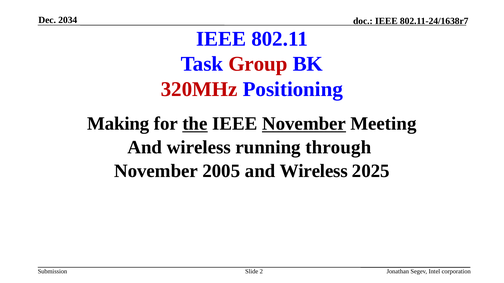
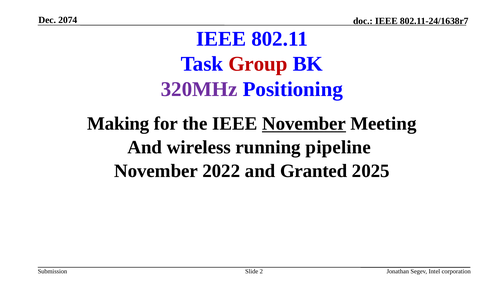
2034: 2034 -> 2074
320MHz colour: red -> purple
the underline: present -> none
through: through -> pipeline
2005: 2005 -> 2022
Wireless at (314, 171): Wireless -> Granted
